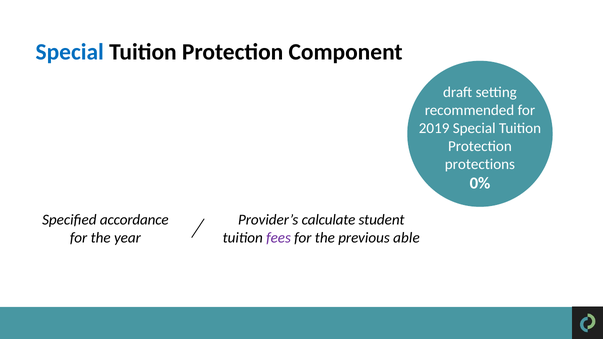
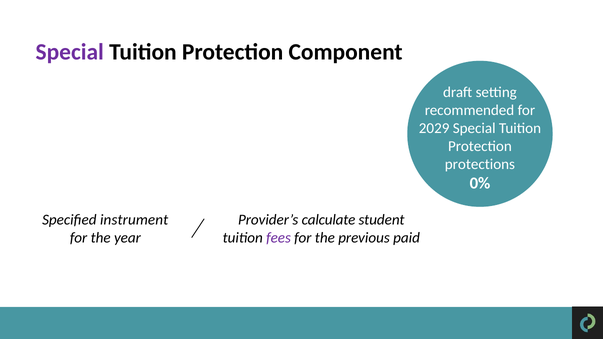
Special at (70, 52) colour: blue -> purple
2019: 2019 -> 2029
accordance: accordance -> instrument
able: able -> paid
